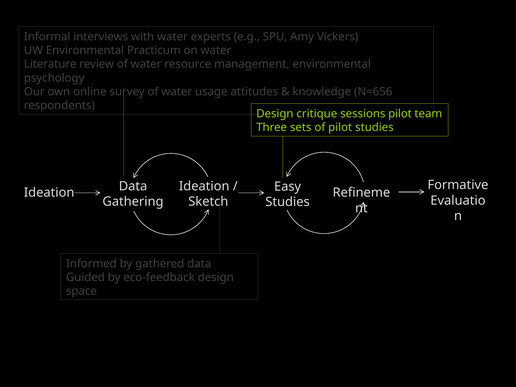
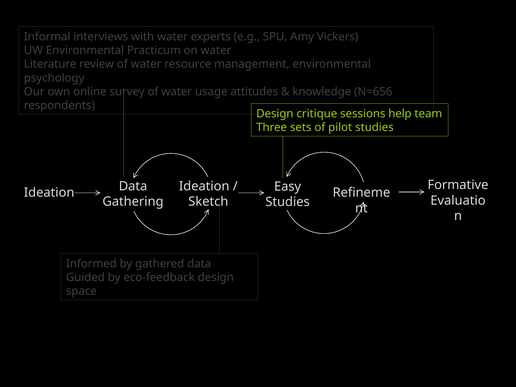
sessions pilot: pilot -> help
